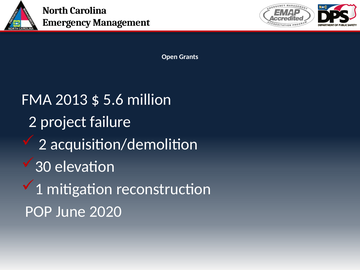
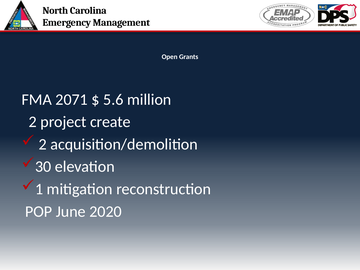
2013: 2013 -> 2071
failure: failure -> create
